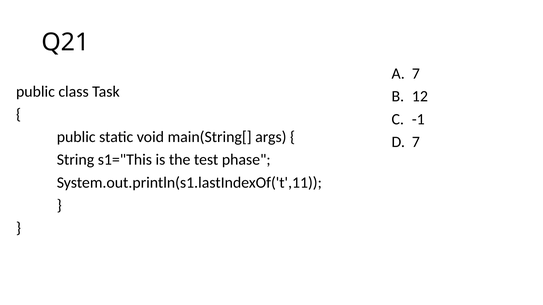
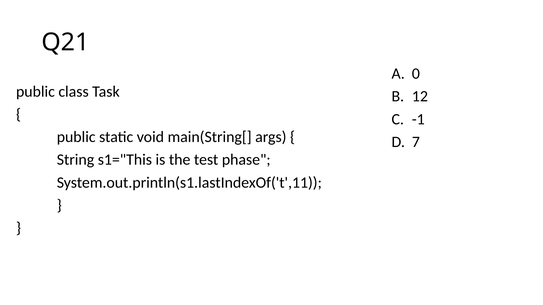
7 at (416, 74): 7 -> 0
